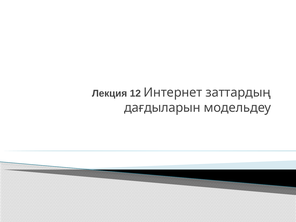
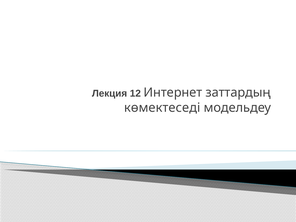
дағдыларын: дағдыларын -> көмектеседі
